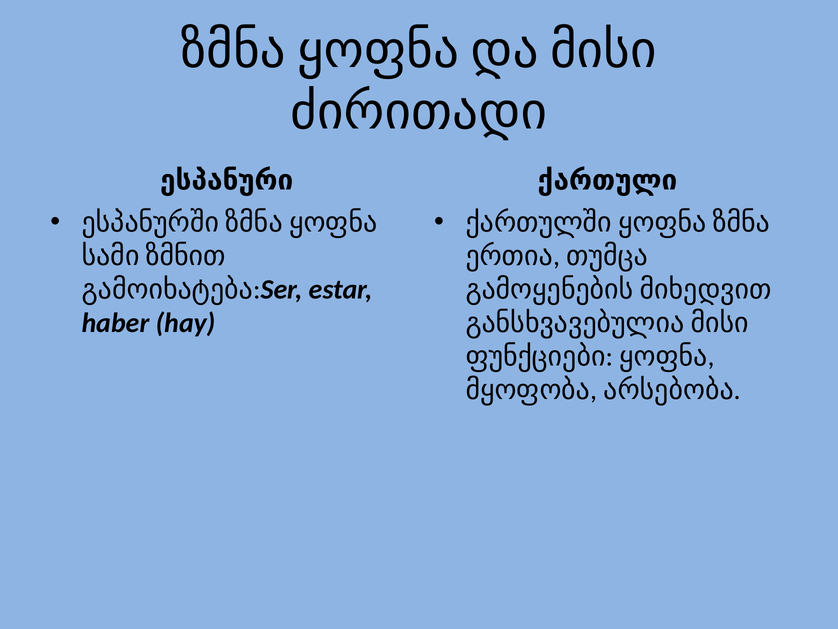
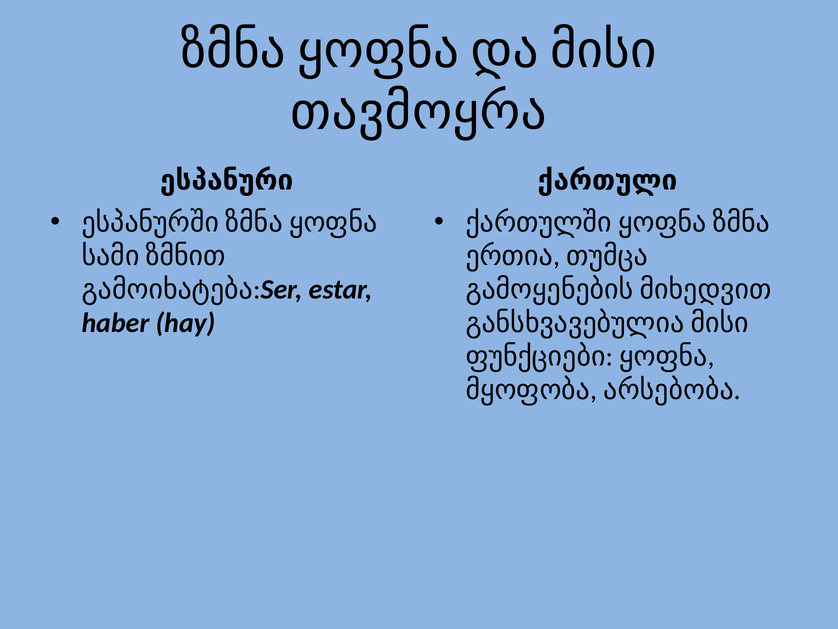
ძირითადი: ძირითადი -> თავმოყრა
